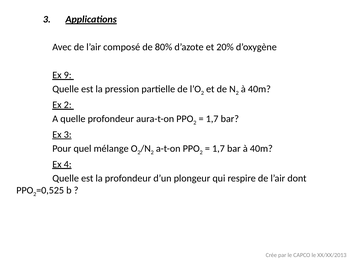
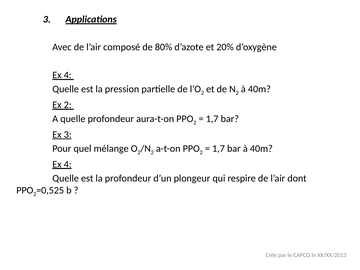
9 at (68, 75): 9 -> 4
